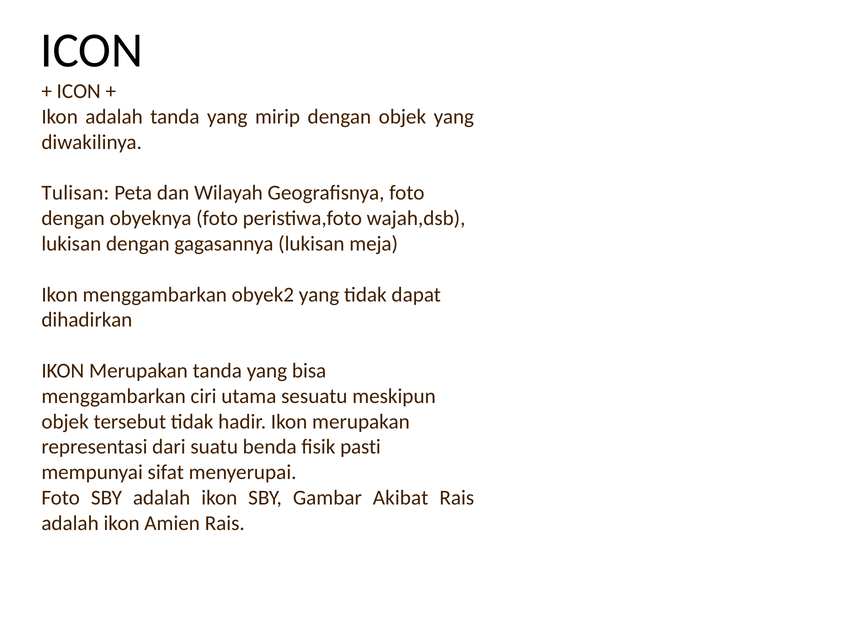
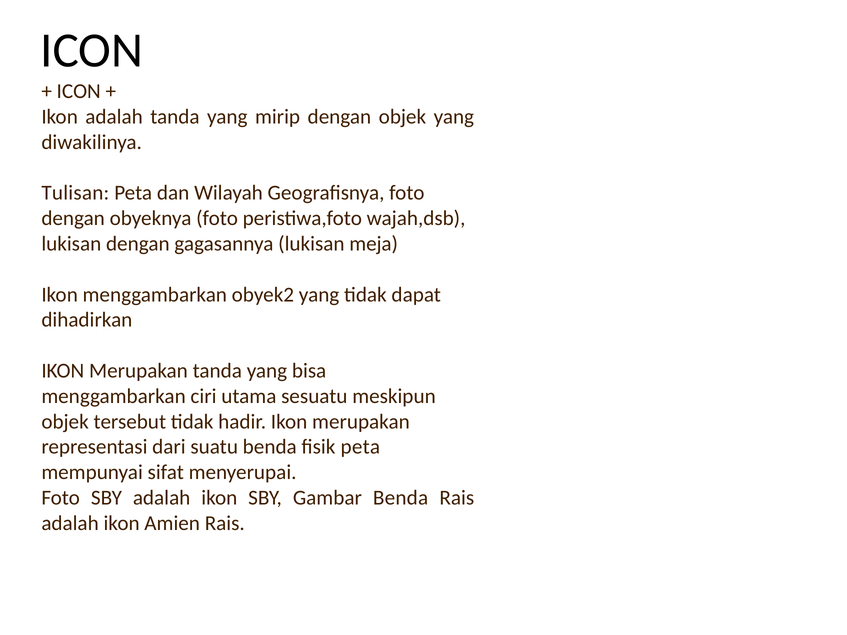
fisik pasti: pasti -> peta
Gambar Akibat: Akibat -> Benda
